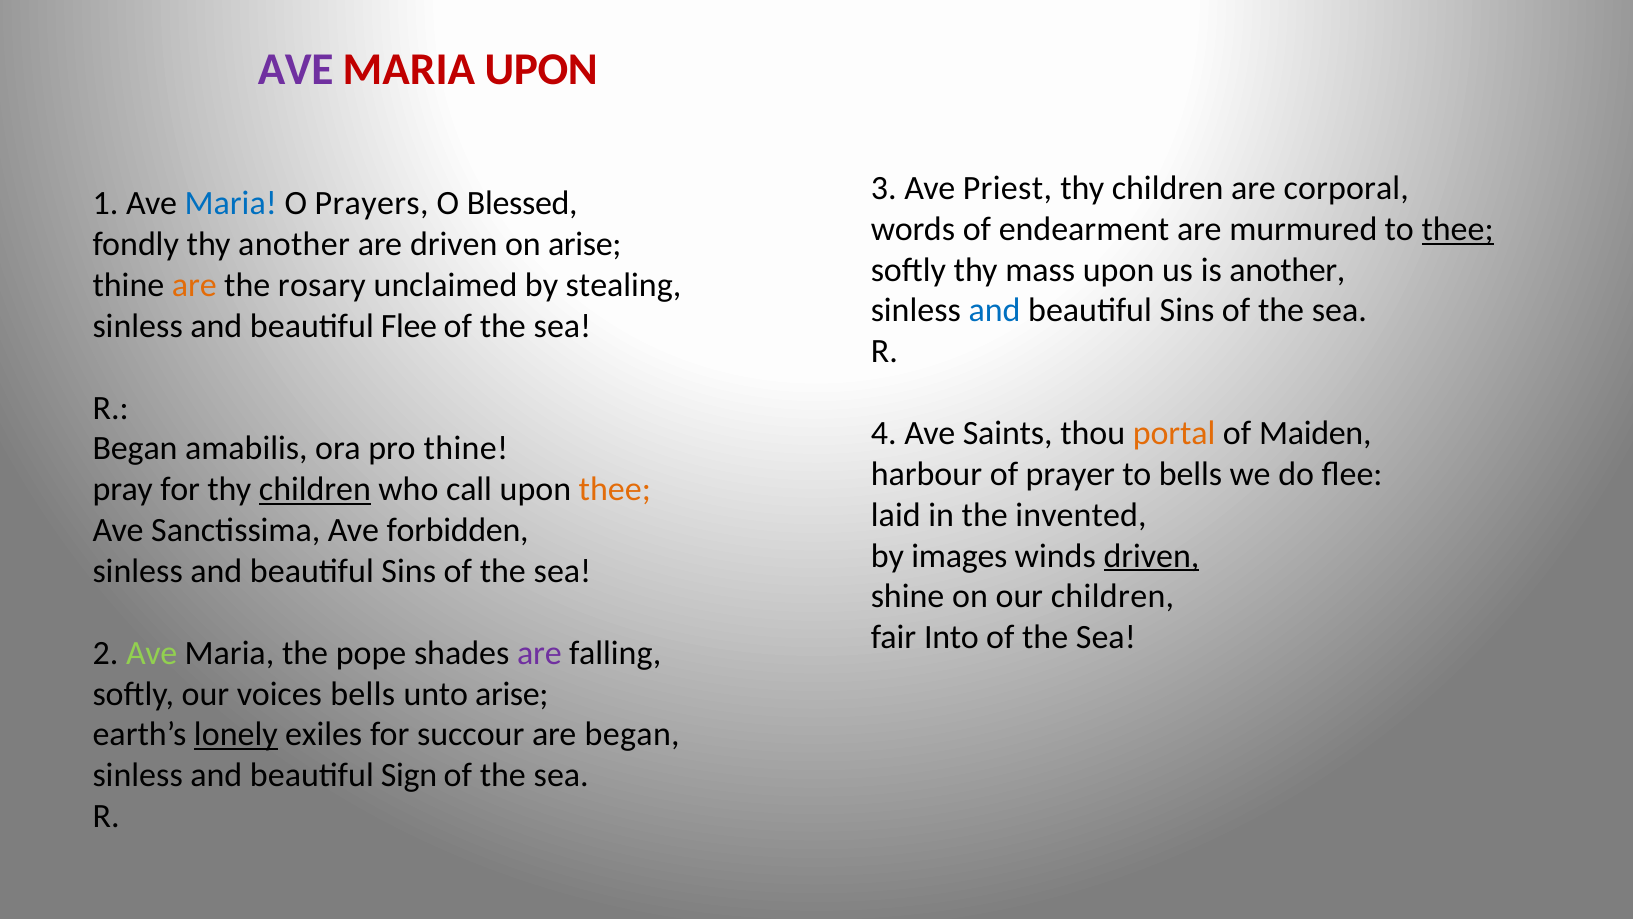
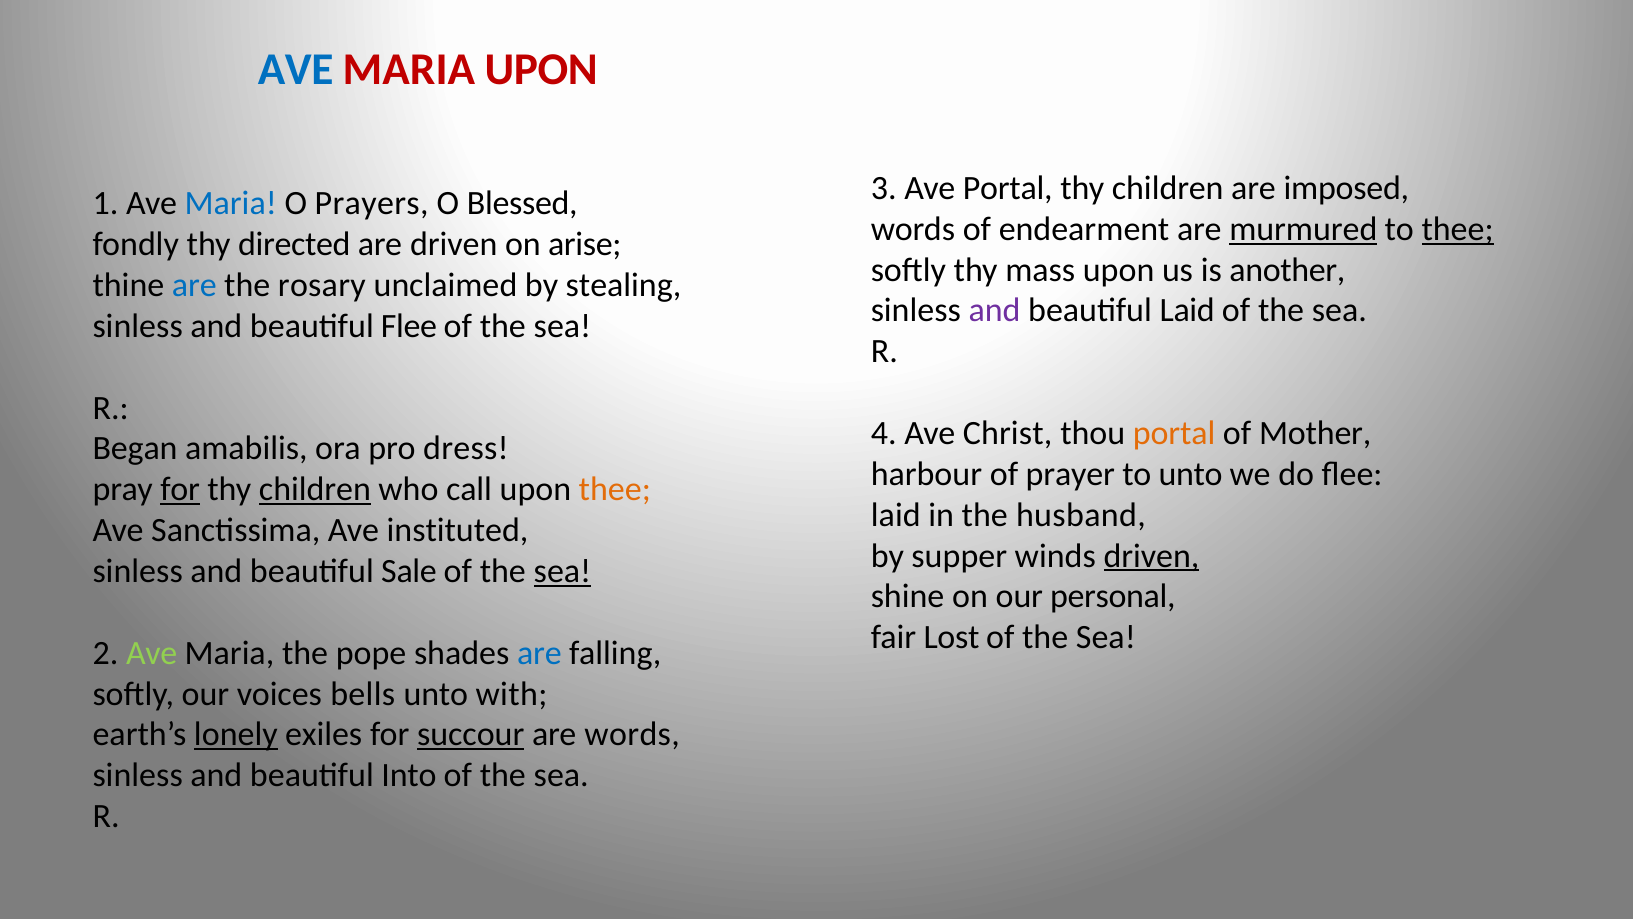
AVE at (296, 69) colour: purple -> blue
Ave Priest: Priest -> Portal
corporal: corporal -> imposed
murmured underline: none -> present
thy another: another -> directed
are at (194, 285) colour: orange -> blue
and at (995, 311) colour: blue -> purple
Sins at (1187, 311): Sins -> Laid
Saints: Saints -> Christ
Maiden: Maiden -> Mother
pro thine: thine -> dress
to bells: bells -> unto
for at (180, 489) underline: none -> present
invented: invented -> husband
forbidden: forbidden -> instituted
images: images -> supper
Sins at (409, 571): Sins -> Sale
sea at (562, 571) underline: none -> present
our children: children -> personal
Into: Into -> Lost
are at (539, 653) colour: purple -> blue
unto arise: arise -> with
succour underline: none -> present
are began: began -> words
Sign: Sign -> Into
